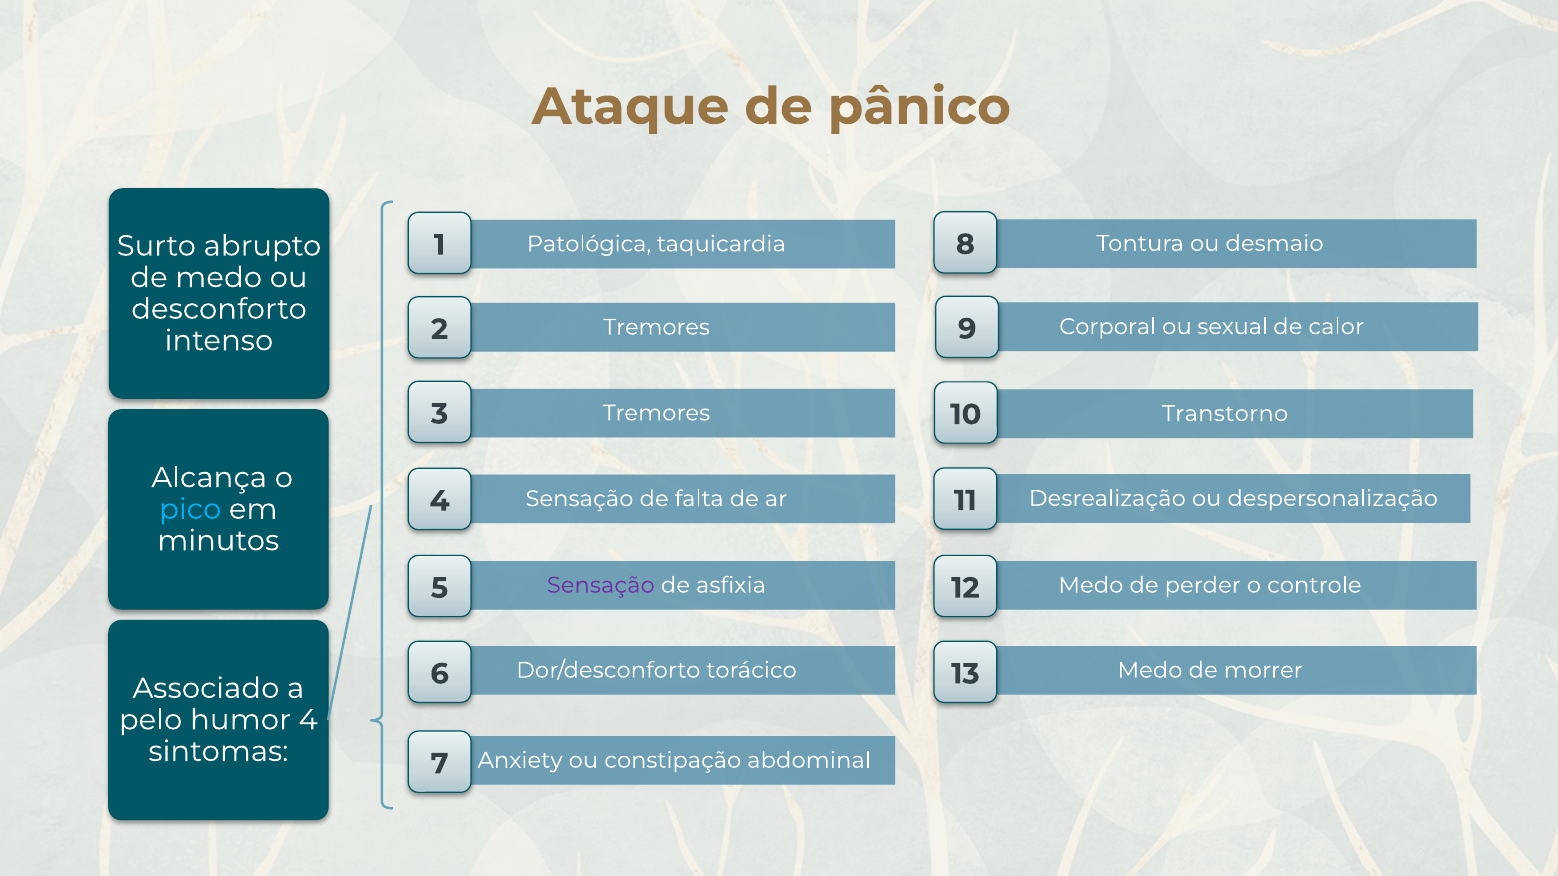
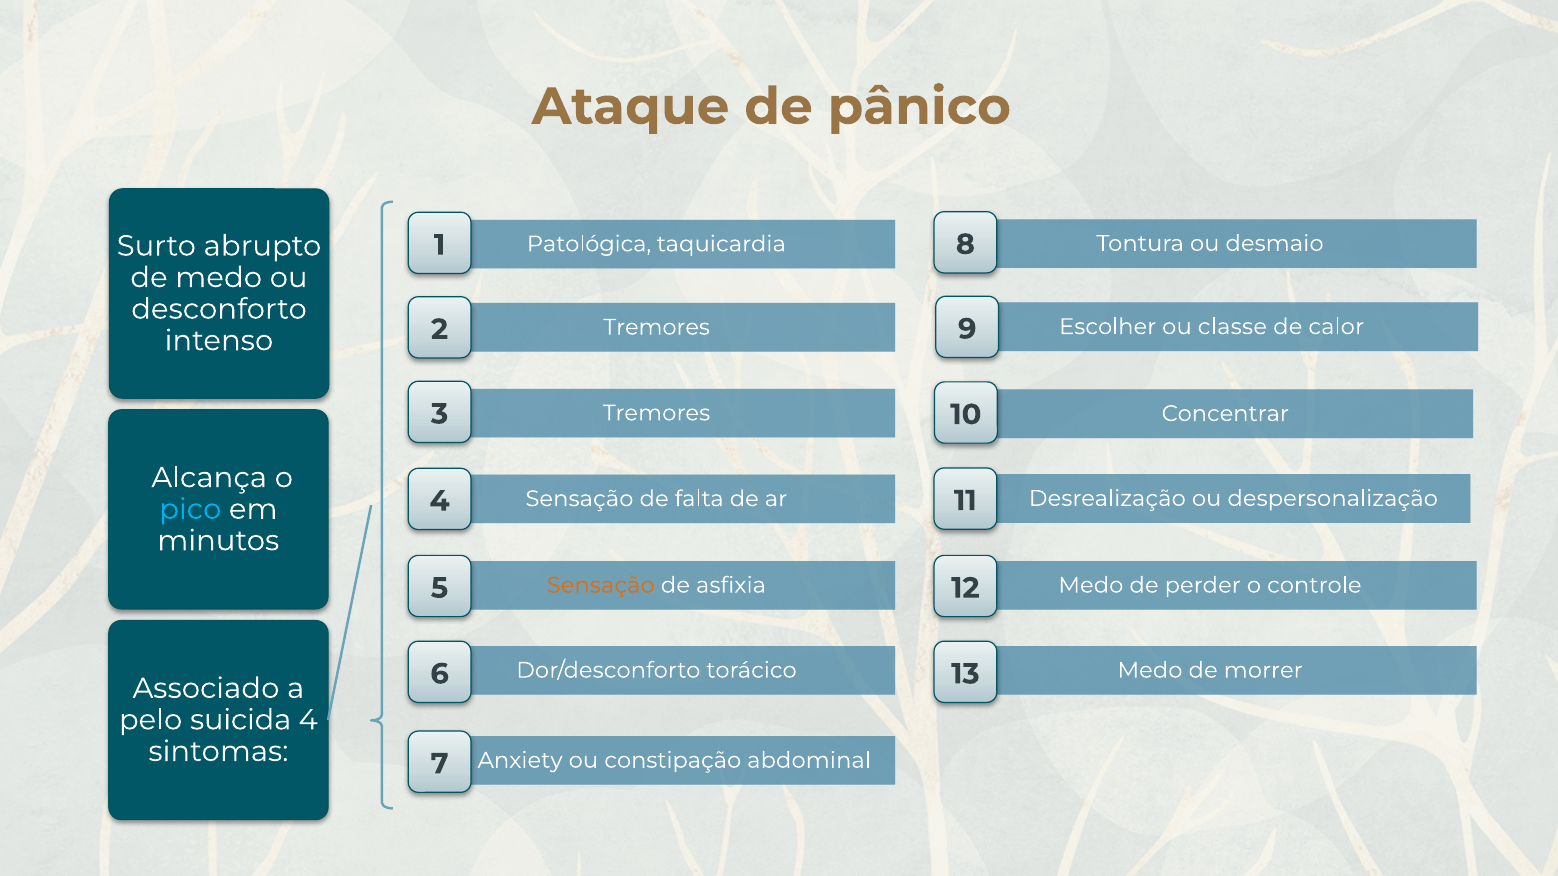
Corporal: Corporal -> Escolher
sexual: sexual -> classe
Transtorno: Transtorno -> Concentrar
Sensação at (601, 585) colour: purple -> orange
humor: humor -> suicida
